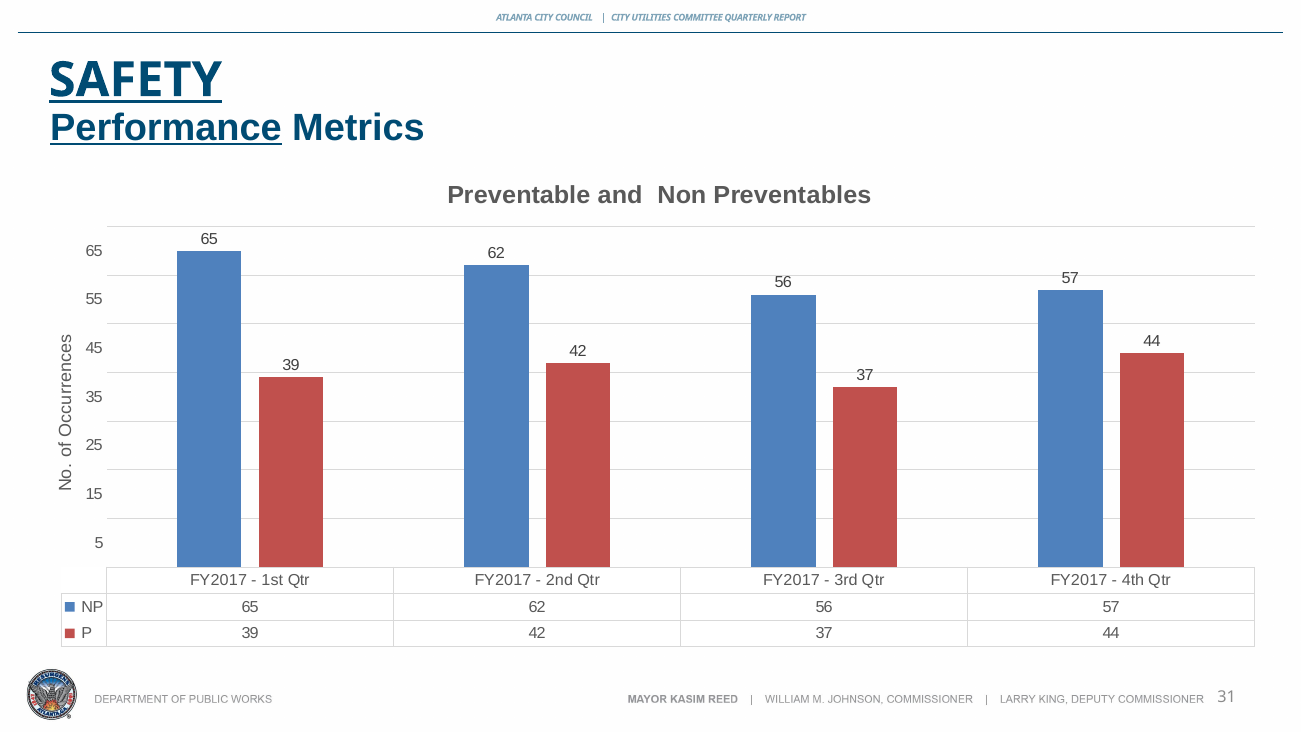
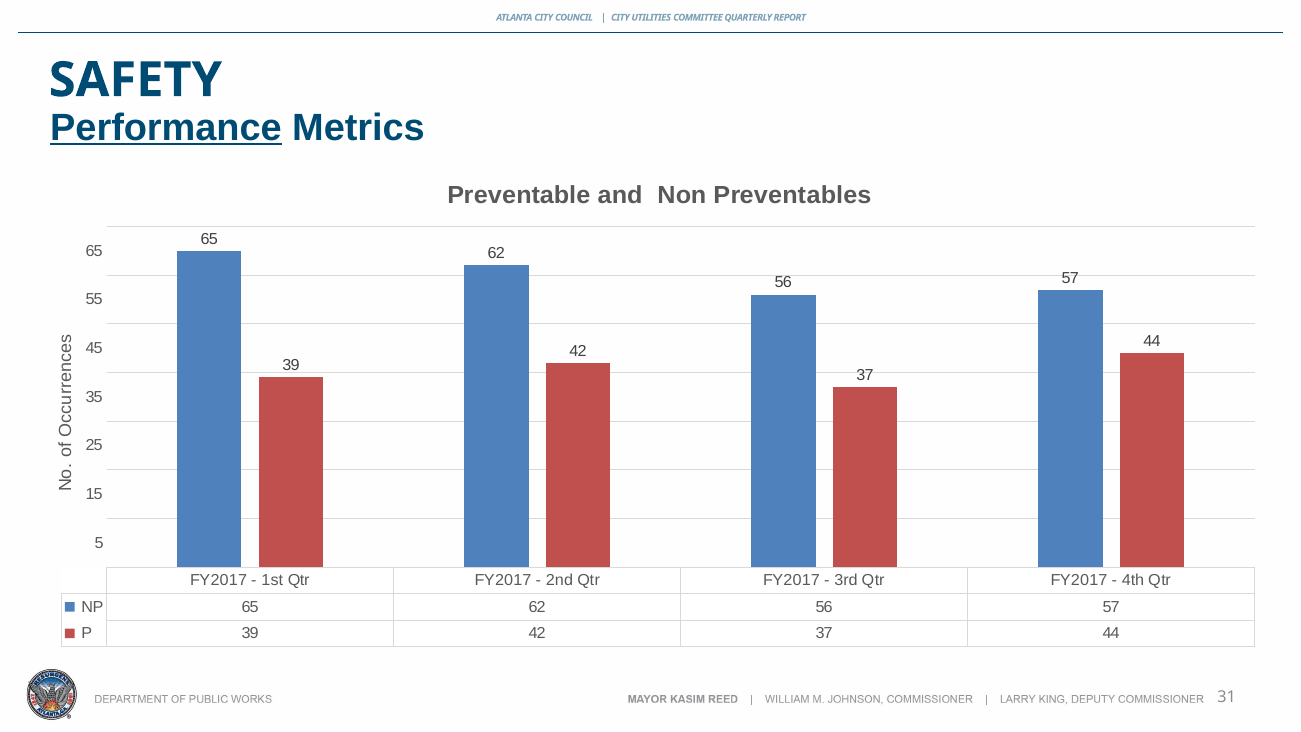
SAFETY underline: present -> none
